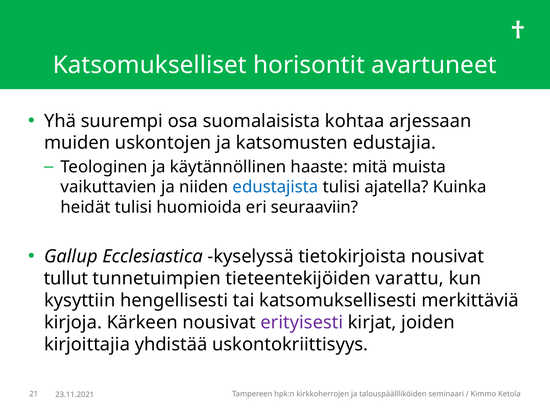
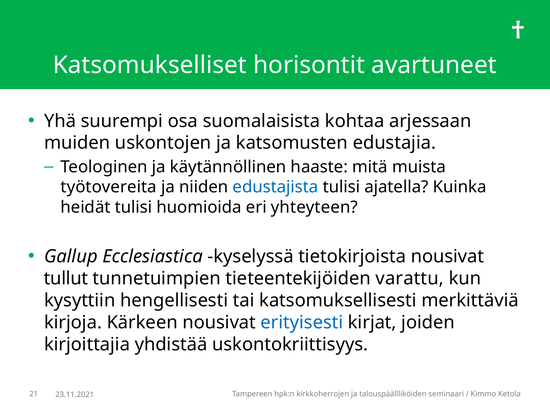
vaikuttavien: vaikuttavien -> työtovereita
seuraaviin: seuraaviin -> yhteyteen
erityisesti colour: purple -> blue
